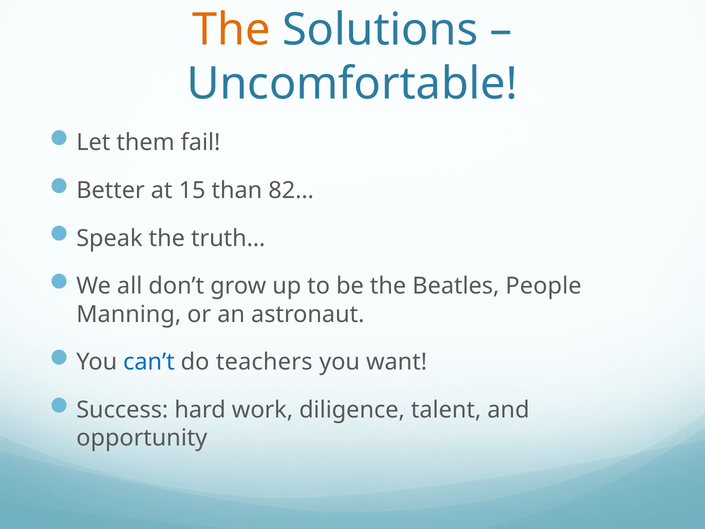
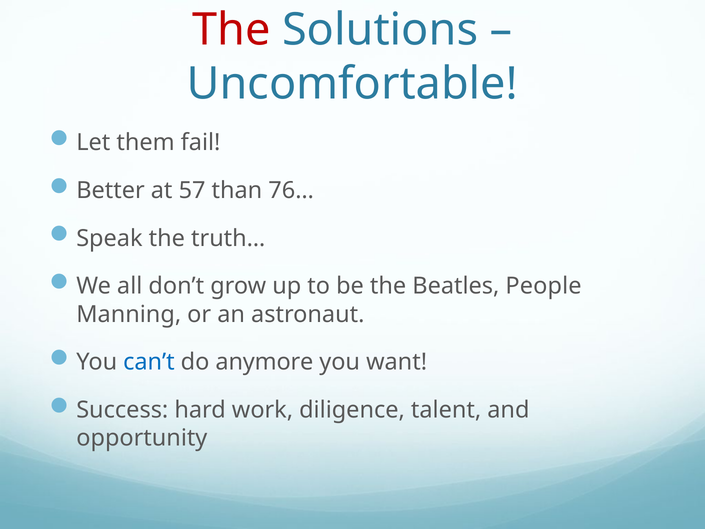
The at (232, 30) colour: orange -> red
15: 15 -> 57
82…: 82… -> 76…
teachers: teachers -> anymore
